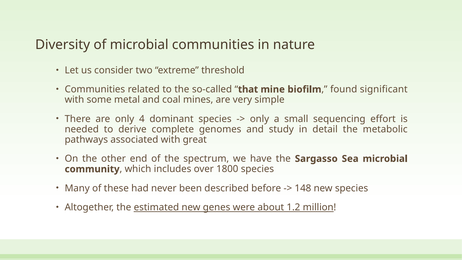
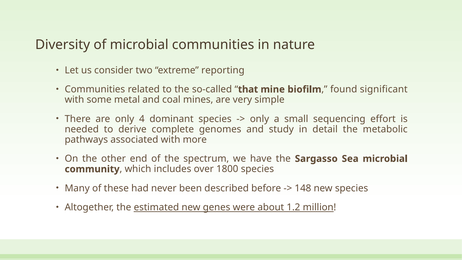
threshold: threshold -> reporting
great: great -> more
